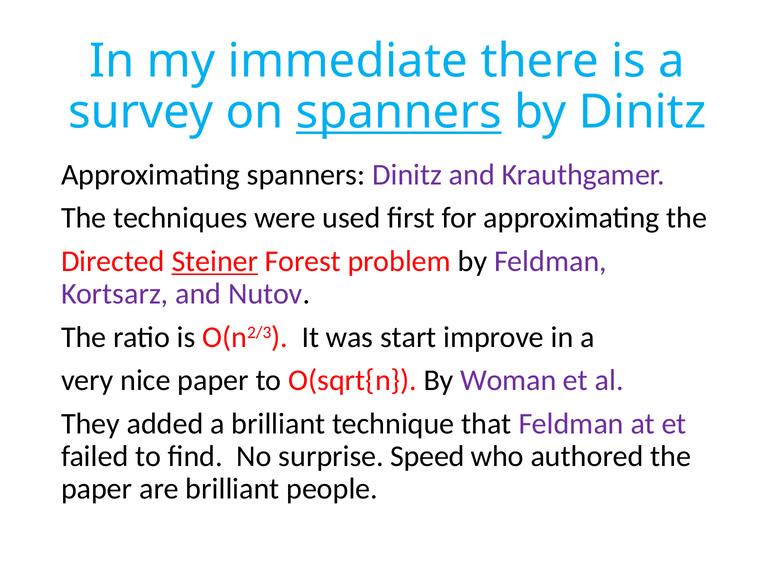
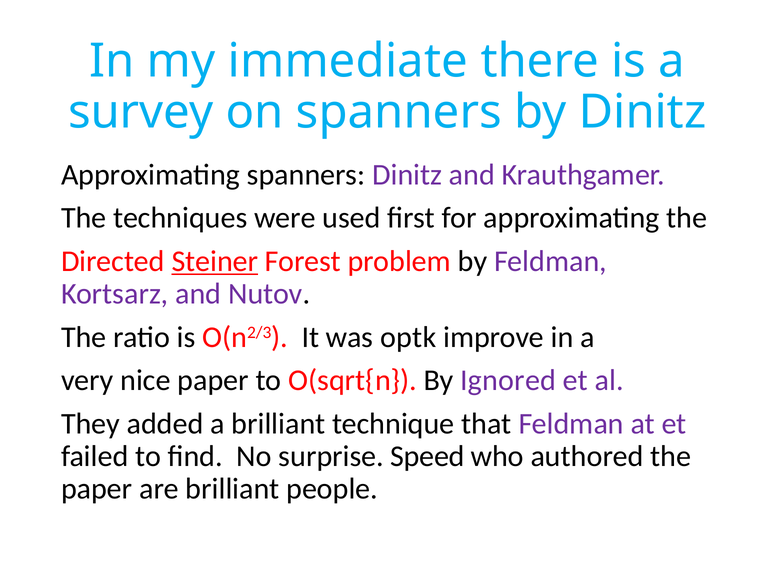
spanners at (399, 112) underline: present -> none
start: start -> optk
Woman: Woman -> Ignored
